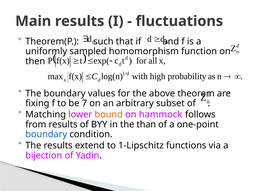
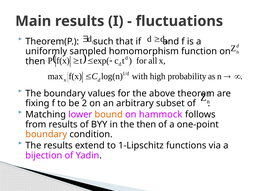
7: 7 -> 2
the than: than -> then
boundary at (46, 134) colour: blue -> orange
